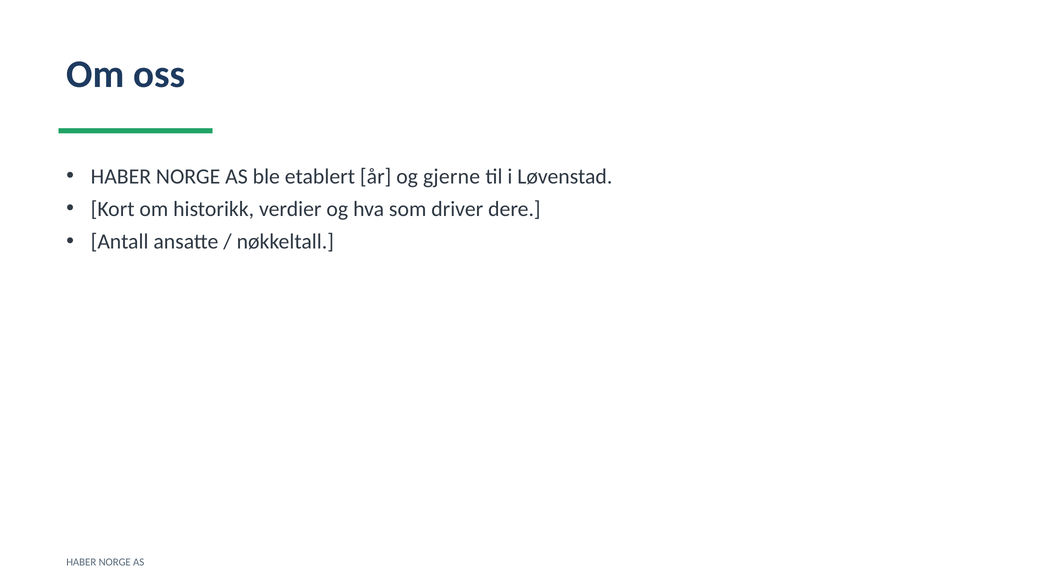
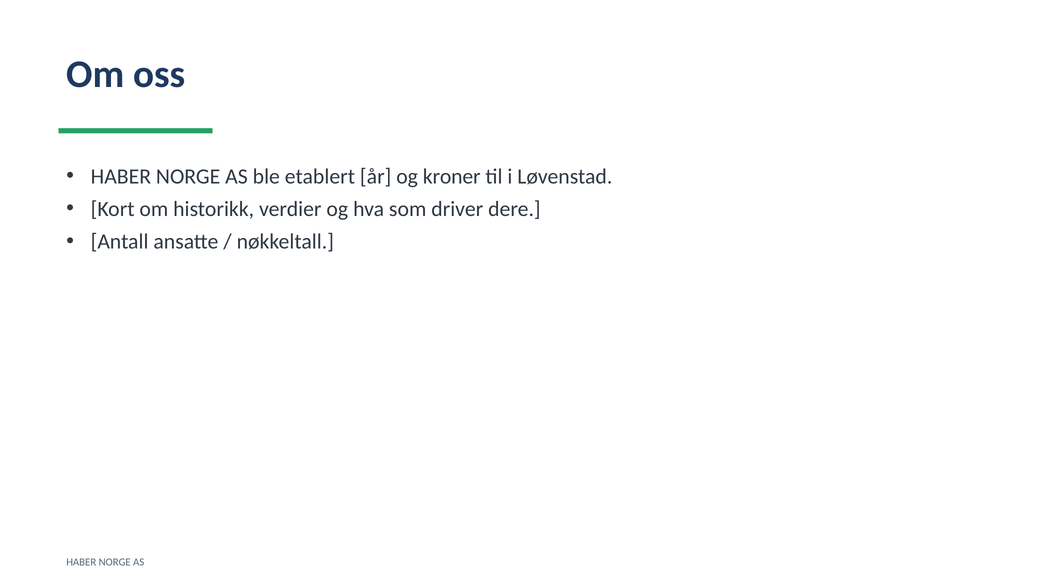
gjerne: gjerne -> kroner
